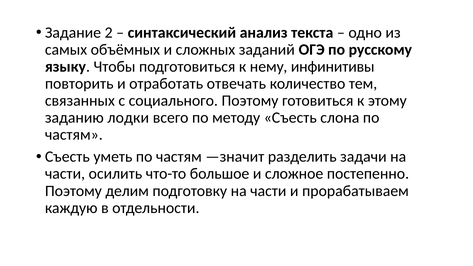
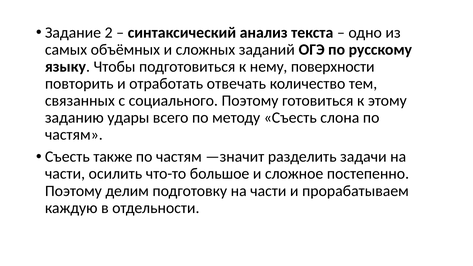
инфинитивы: инфинитивы -> поверхности
лодки: лодки -> удары
уметь: уметь -> также
